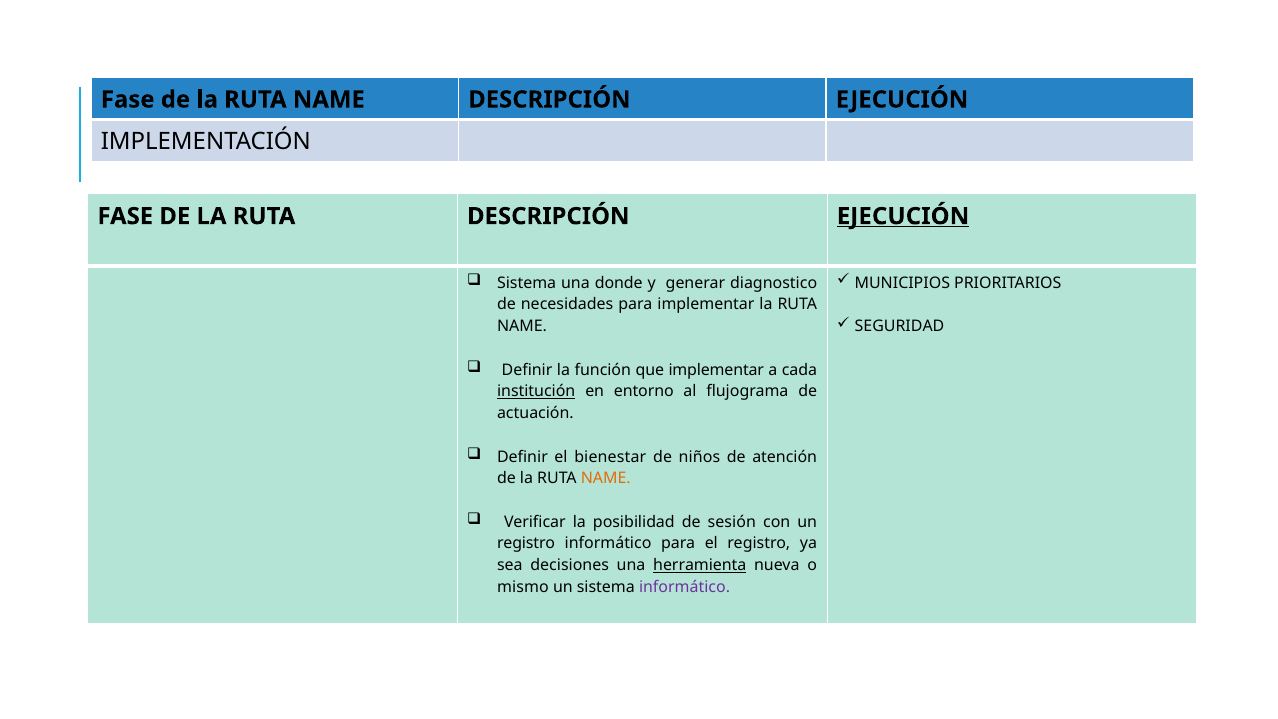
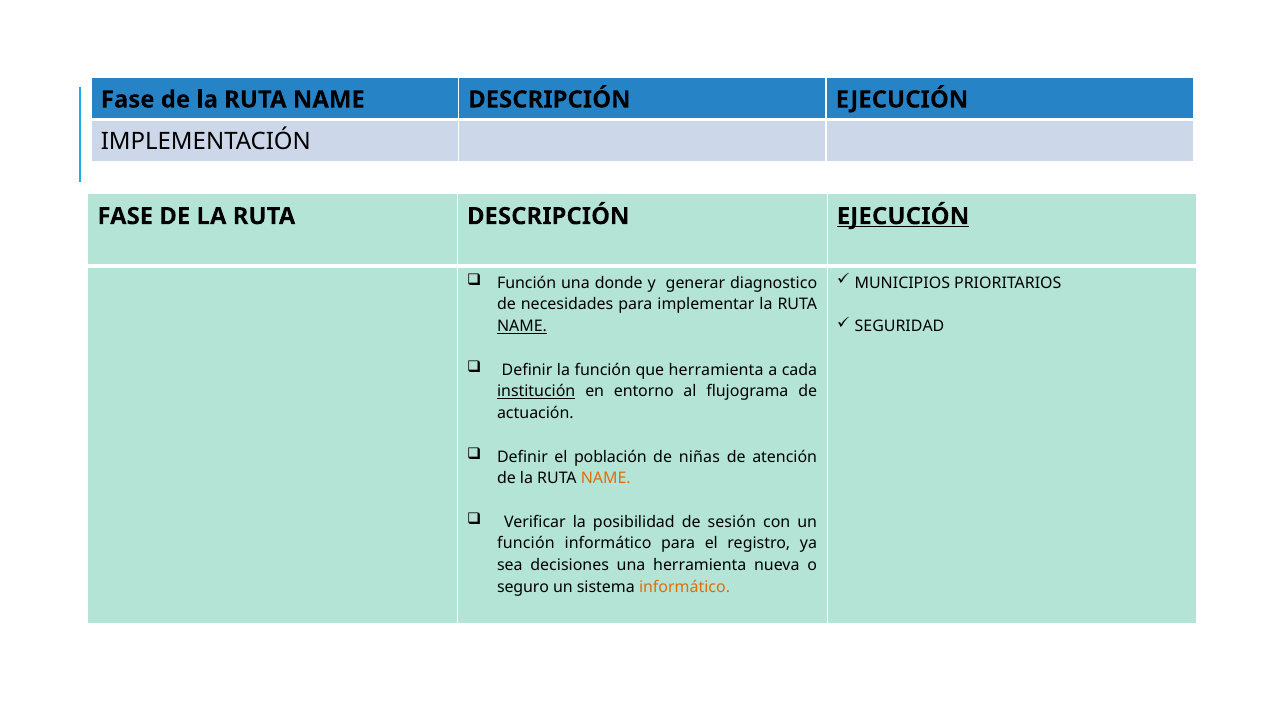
Sistema at (527, 283): Sistema -> Función
NAME at (522, 326) underline: none -> present
que implementar: implementar -> herramienta
bienestar: bienestar -> población
niños: niños -> niñas
registro at (526, 544): registro -> función
herramienta at (700, 565) underline: present -> none
mismo: mismo -> seguro
informático at (685, 587) colour: purple -> orange
